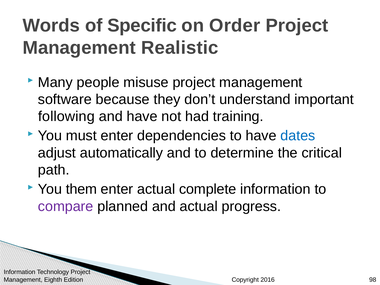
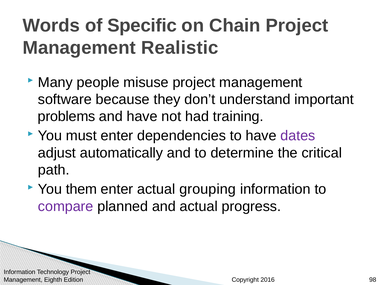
Order: Order -> Chain
following: following -> problems
dates colour: blue -> purple
complete: complete -> grouping
